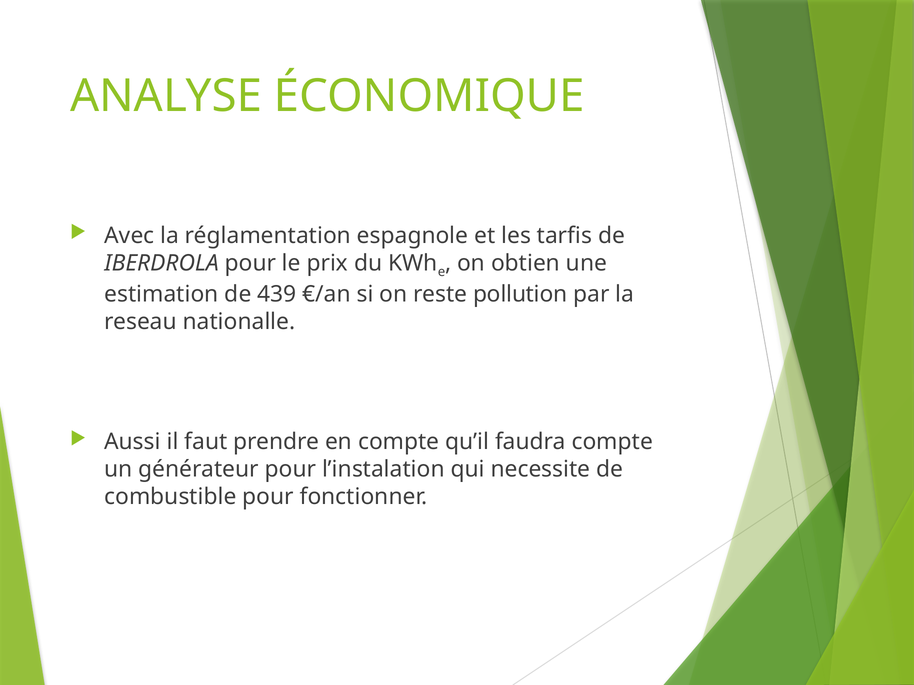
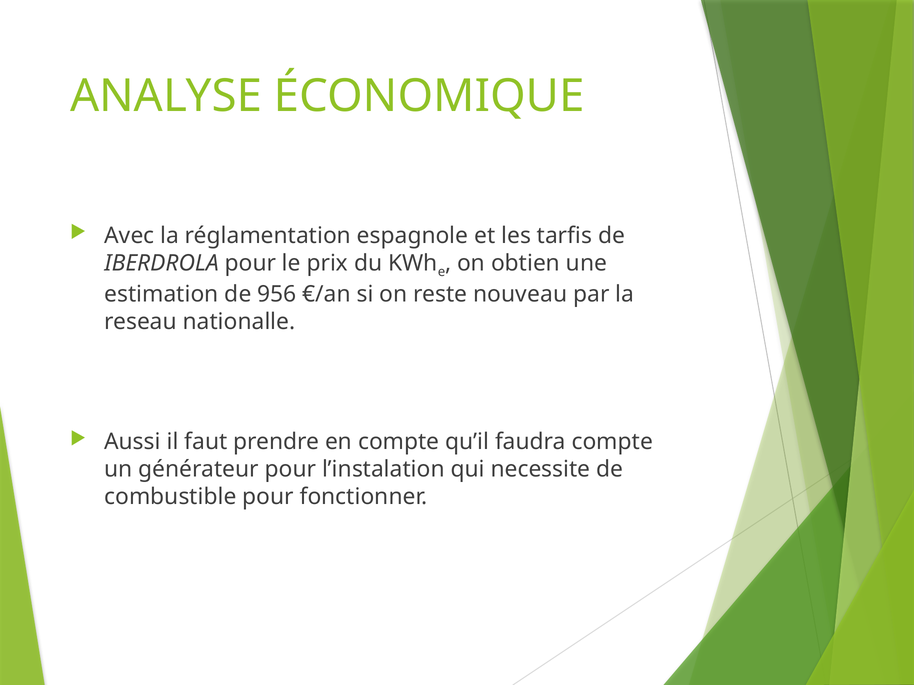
439: 439 -> 956
pollution: pollution -> nouveau
